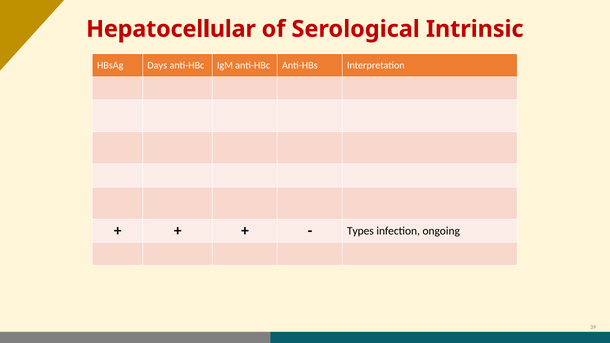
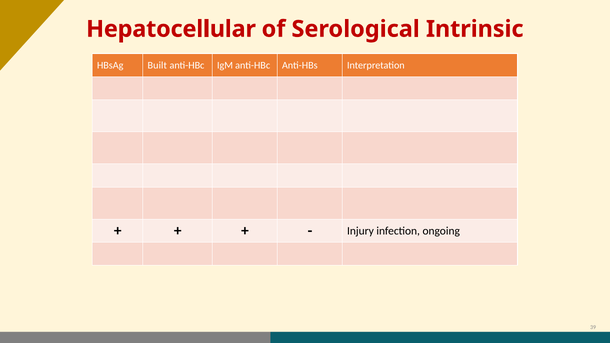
Days: Days -> Built
Types: Types -> Injury
